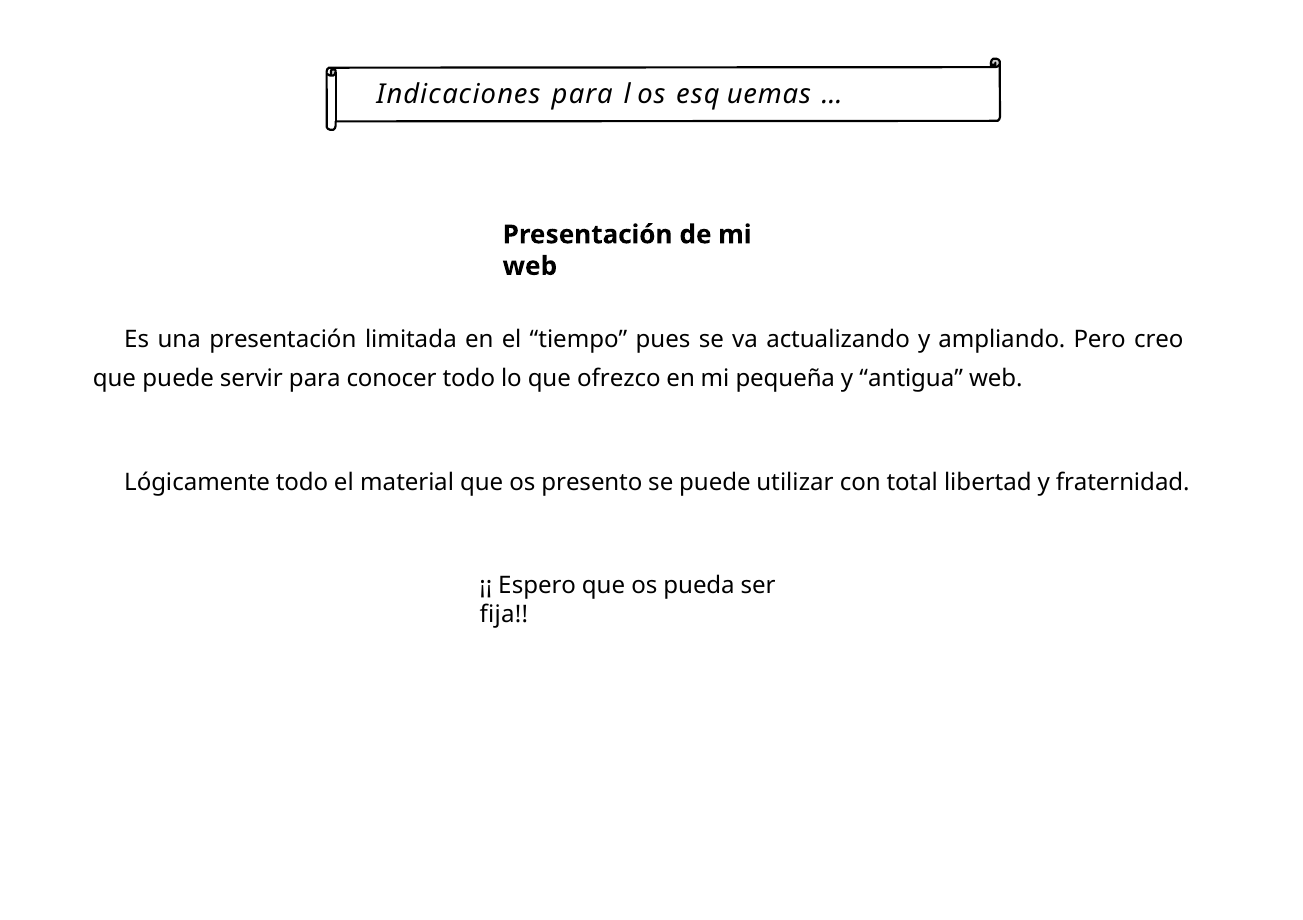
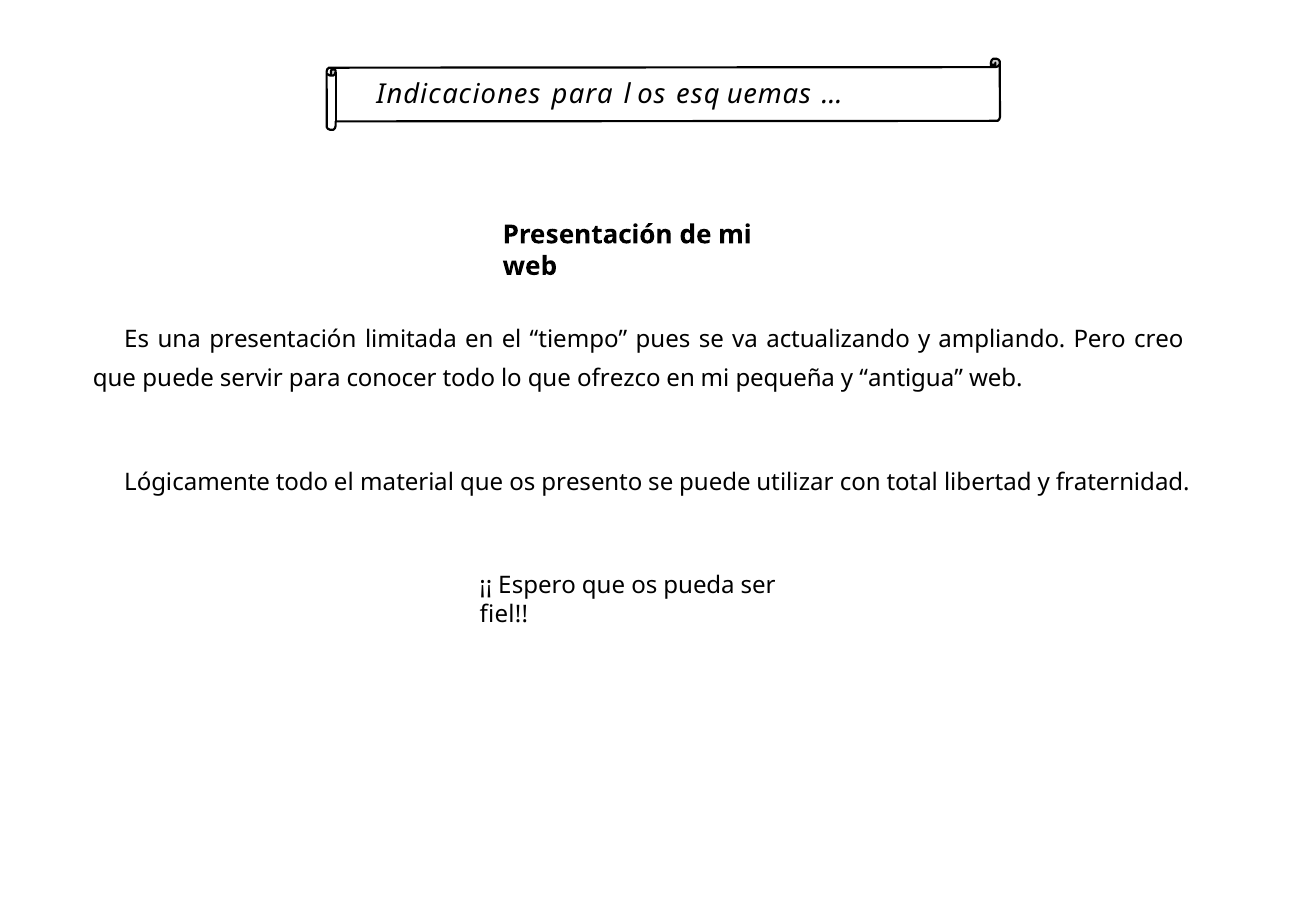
fija: fija -> fiel
